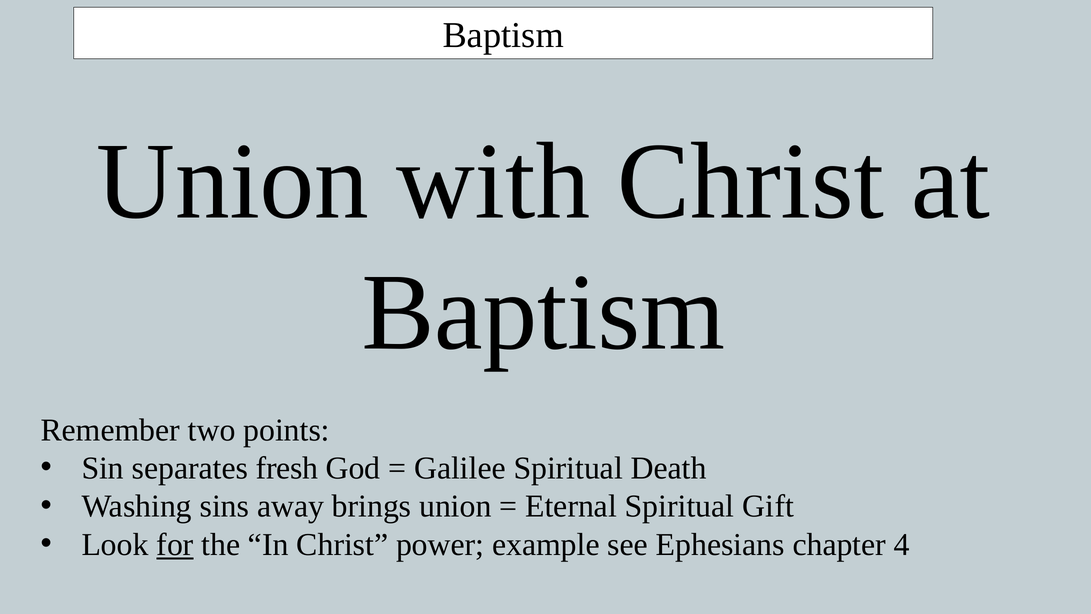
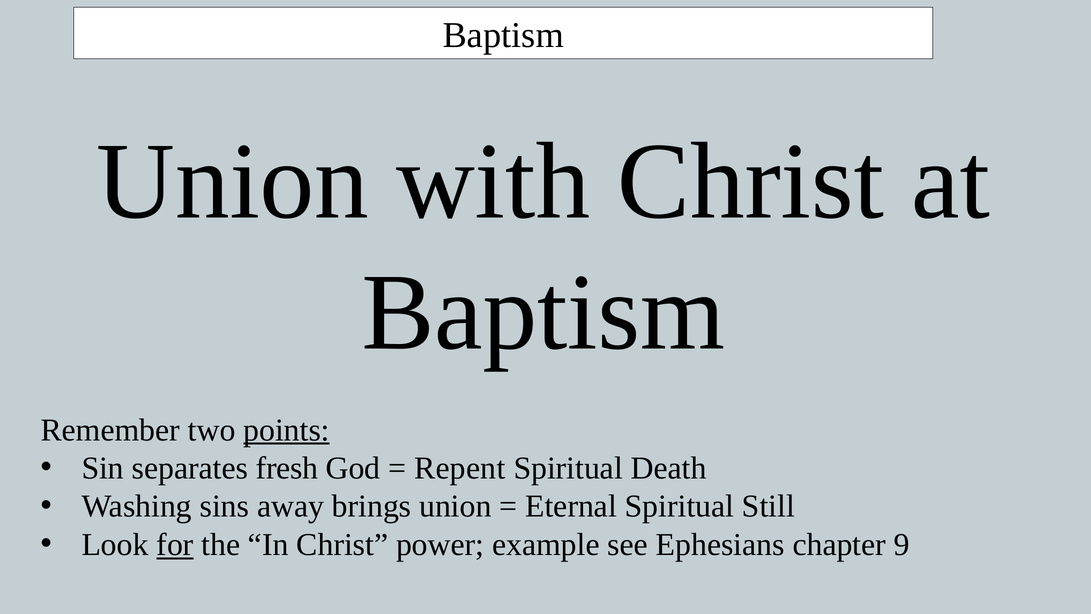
points underline: none -> present
Galilee: Galilee -> Repent
Gift: Gift -> Still
4: 4 -> 9
